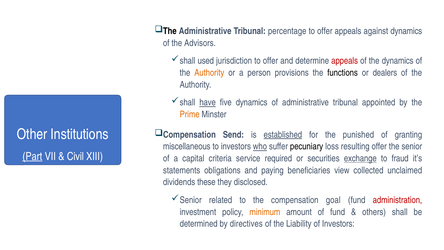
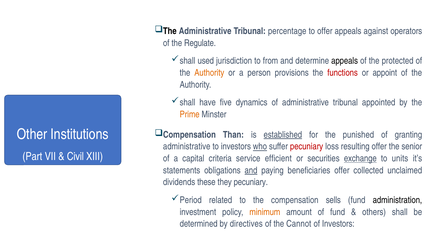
against dynamics: dynamics -> operators
Advisors: Advisors -> Regulate
jurisdiction to offer: offer -> from
appeals at (345, 61) colour: red -> black
the dynamics: dynamics -> protected
functions colour: black -> red
dealers: dealers -> appoint
have underline: present -> none
Send: Send -> Than
miscellaneous at (187, 146): miscellaneous -> administrative
pecuniary at (307, 146) colour: black -> red
Part underline: present -> none
required: required -> efficient
fraud: fraud -> units
and at (251, 170) underline: none -> present
beneficiaries view: view -> offer
they disclosed: disclosed -> pecuniary
Senior at (191, 200): Senior -> Period
goal: goal -> sells
administration colour: red -> black
Liability: Liability -> Cannot
